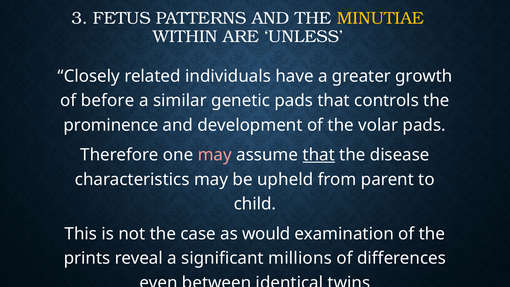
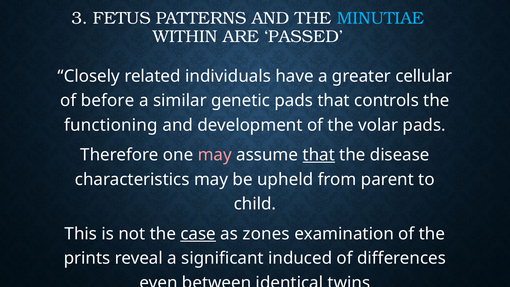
MINUTIAE colour: yellow -> light blue
UNLESS: UNLESS -> PASSED
growth: growth -> cellular
prominence: prominence -> functioning
case underline: none -> present
would: would -> zones
millions: millions -> induced
